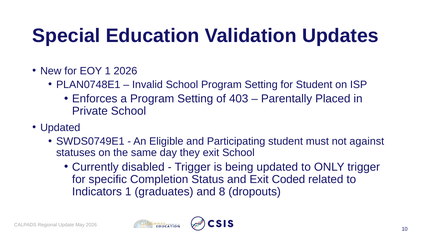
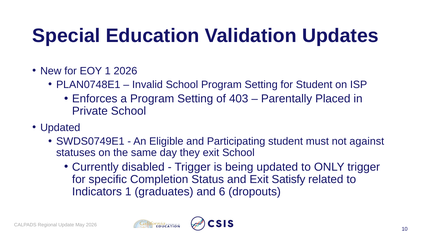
Coded: Coded -> Satisfy
8: 8 -> 6
